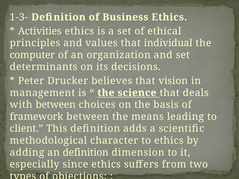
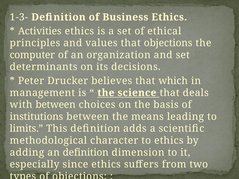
that individual: individual -> objections
vision: vision -> which
framework: framework -> institutions
client: client -> limits
